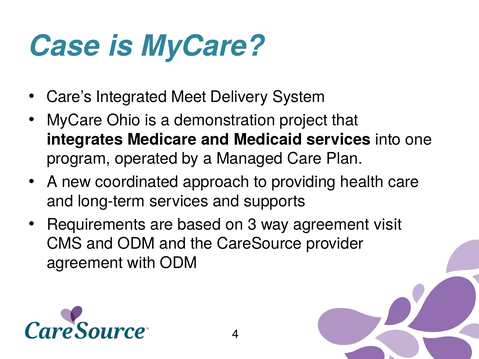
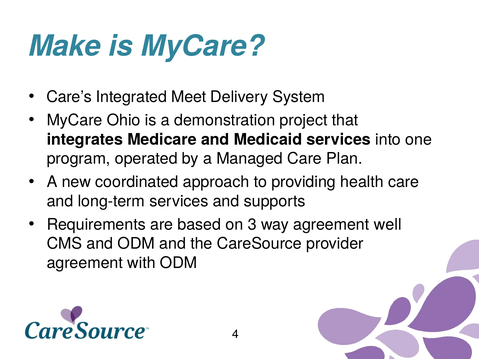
Case: Case -> Make
visit: visit -> well
